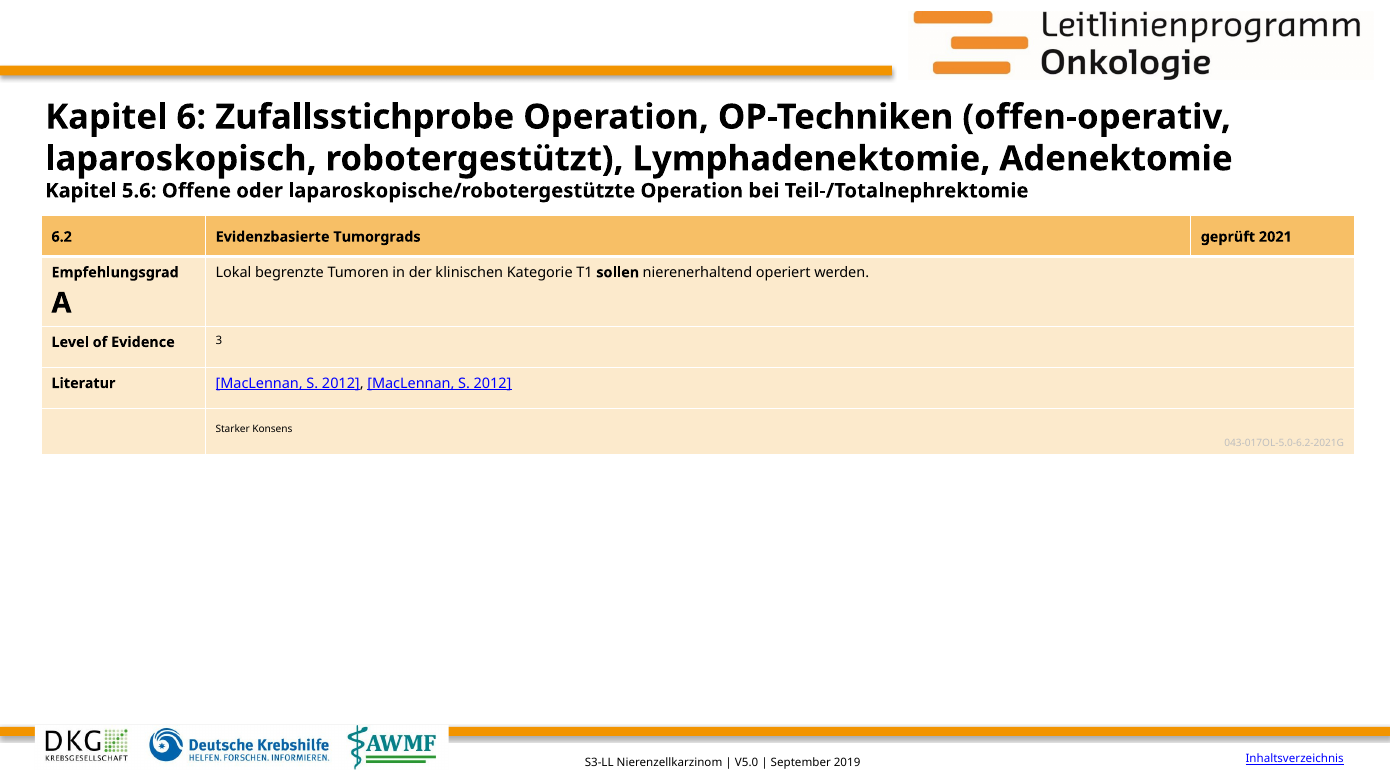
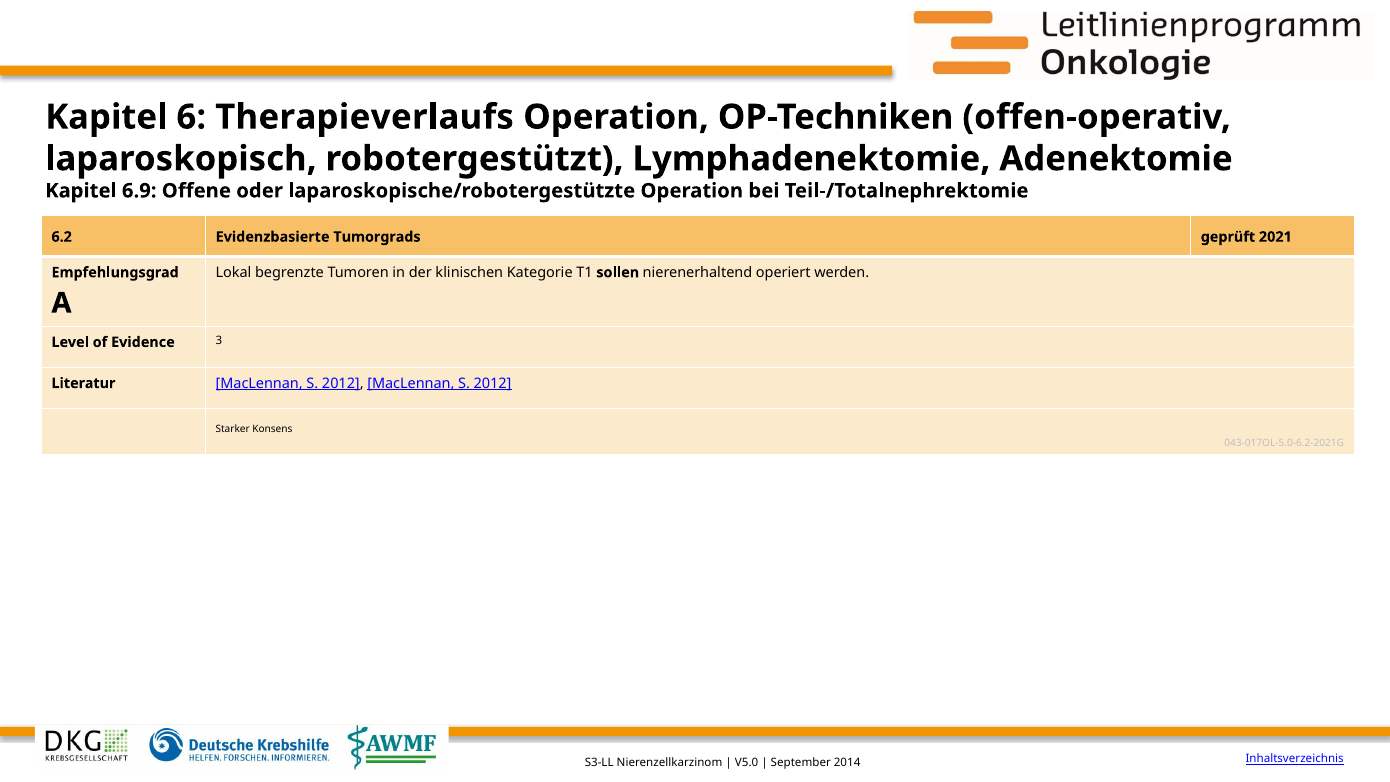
Zufallsstichprobe: Zufallsstichprobe -> Therapieverlaufs
5.6: 5.6 -> 6.9
2019: 2019 -> 2014
